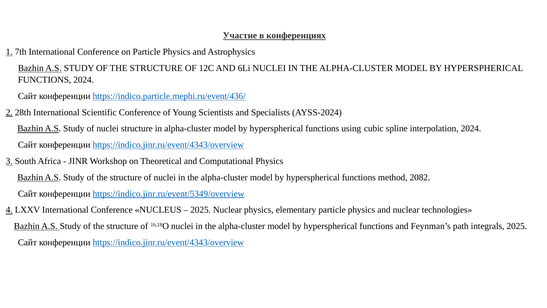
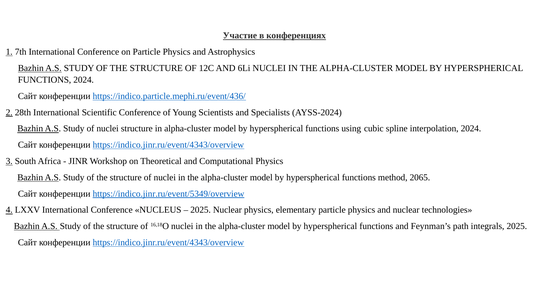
2082: 2082 -> 2065
